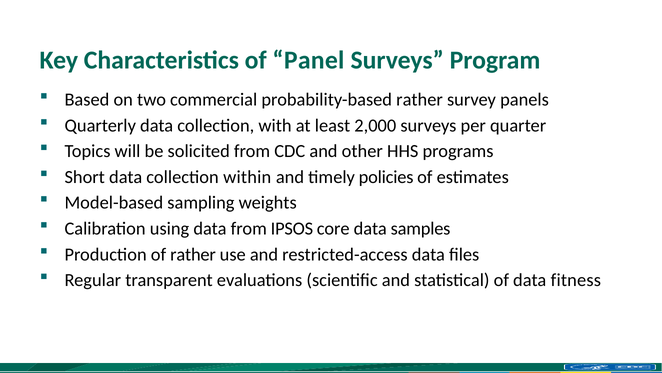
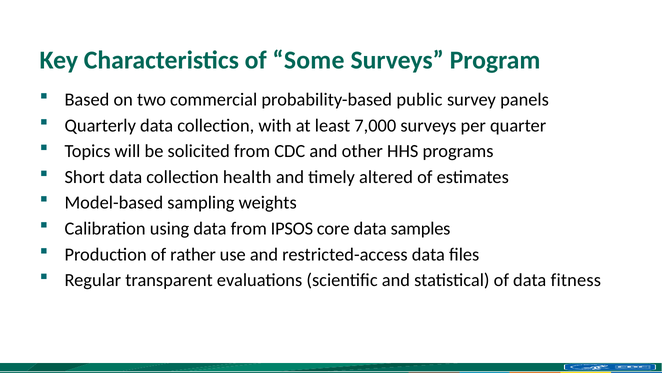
Panel: Panel -> Some
probability-based rather: rather -> public
2,000: 2,000 -> 7,000
within: within -> health
policies: policies -> altered
